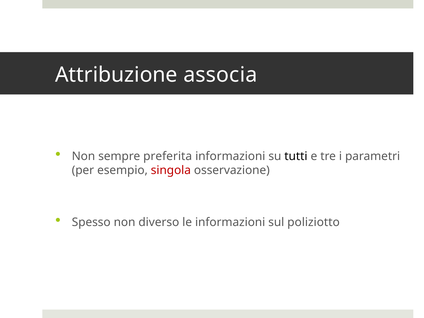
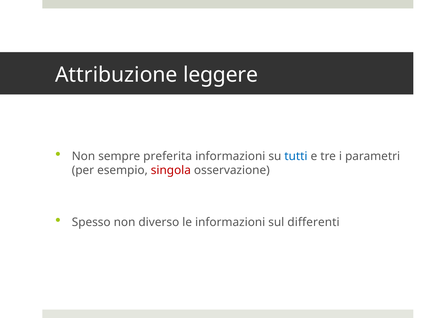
associa: associa -> leggere
tutti colour: black -> blue
poliziotto: poliziotto -> differenti
